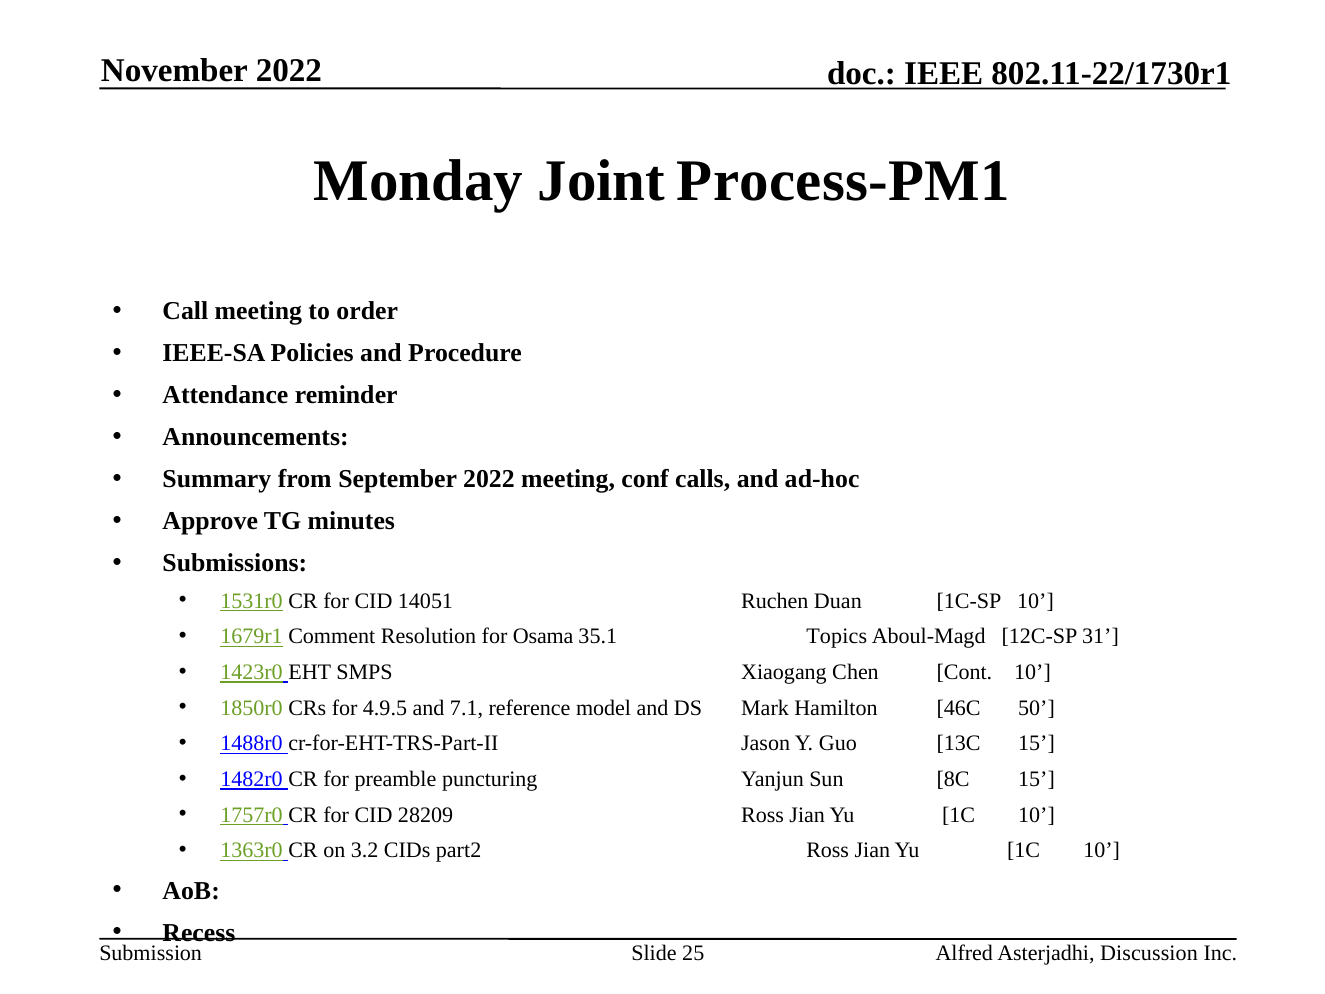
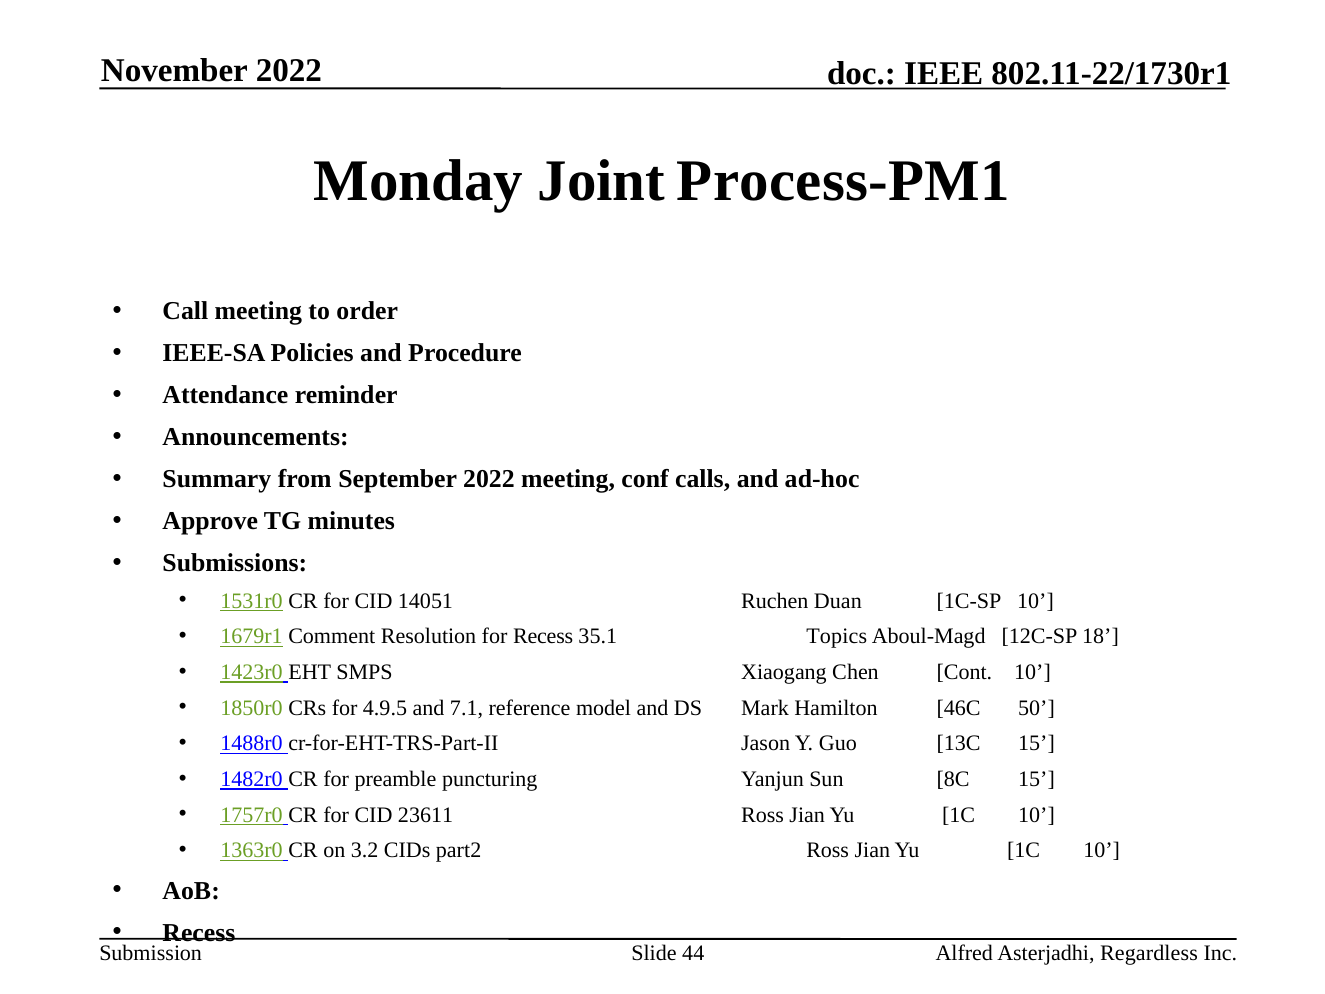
for Osama: Osama -> Recess
31: 31 -> 18
28209: 28209 -> 23611
25: 25 -> 44
Discussion: Discussion -> Regardless
